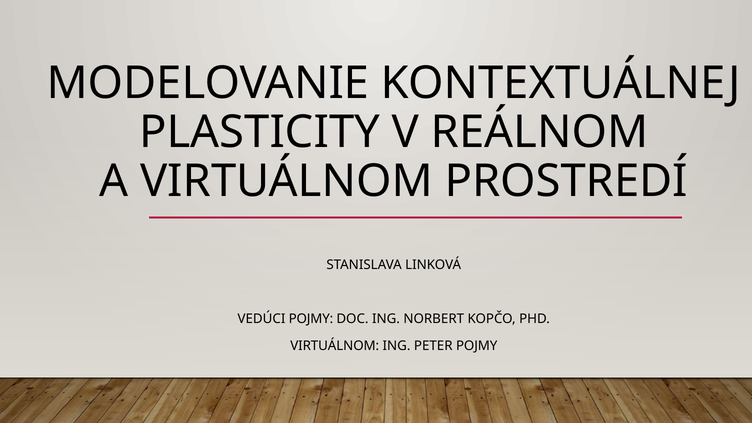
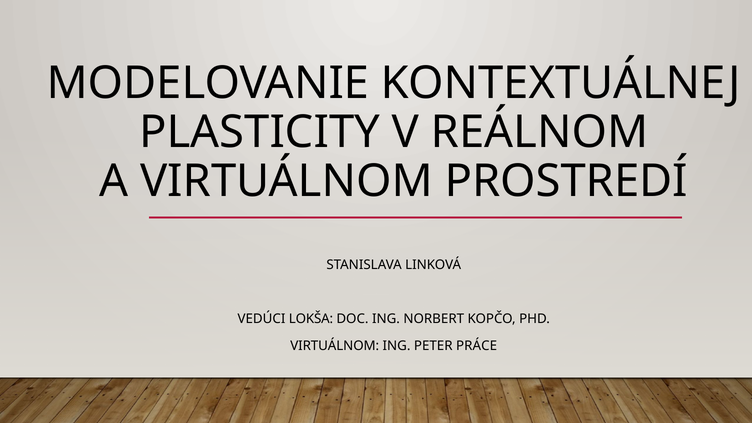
VEDÚCI POJMY: POJMY -> LOKŠA
PETER POJMY: POJMY -> PRÁCE
